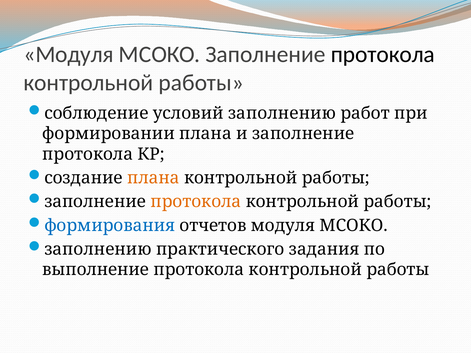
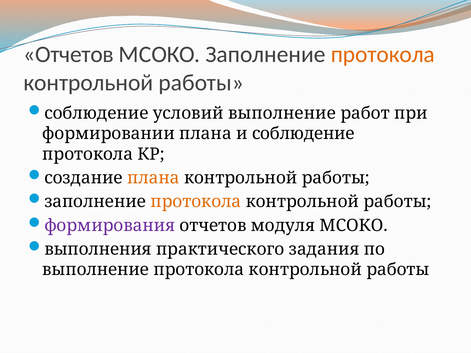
Модуля at (69, 54): Модуля -> Отчетов
протокола at (383, 54) colour: black -> orange
условий заполнению: заполнению -> выполнение
и заполнение: заполнение -> соблюдение
формирования colour: blue -> purple
заполнению at (98, 249): заполнению -> выполнения
